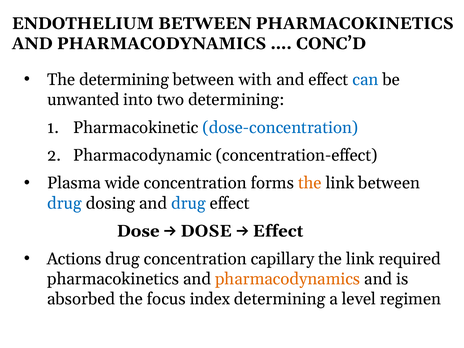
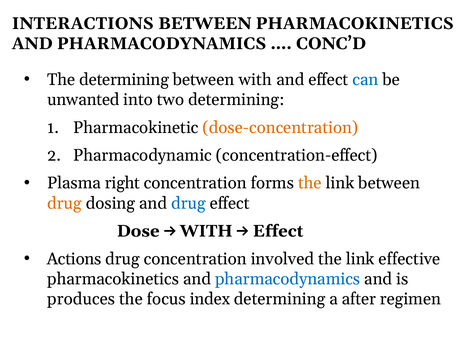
ENDOTHELIUM: ENDOTHELIUM -> INTERACTIONS
dose-concentration colour: blue -> orange
wide: wide -> right
drug at (64, 203) colour: blue -> orange
DOSE at (206, 231): DOSE -> WITH
capillary: capillary -> involved
required: required -> effective
pharmacodynamics at (288, 279) colour: orange -> blue
absorbed: absorbed -> produces
level: level -> after
